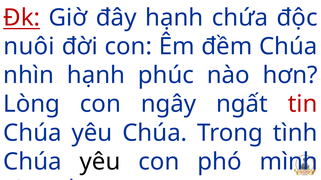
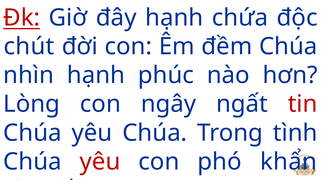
nuôi: nuôi -> chút
yêu at (100, 162) colour: black -> red
mình: mình -> khẩn
